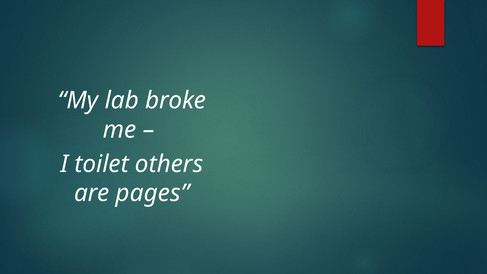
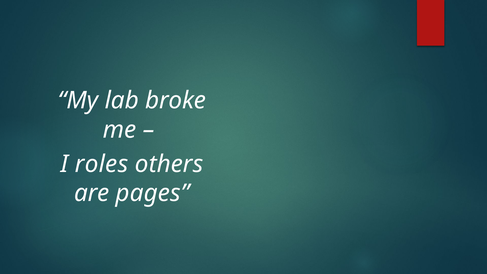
toilet: toilet -> roles
